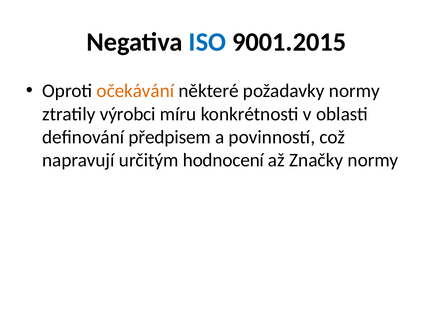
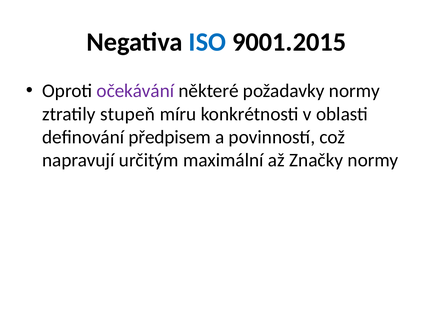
očekávání colour: orange -> purple
výrobci: výrobci -> stupeň
hodnocení: hodnocení -> maximální
